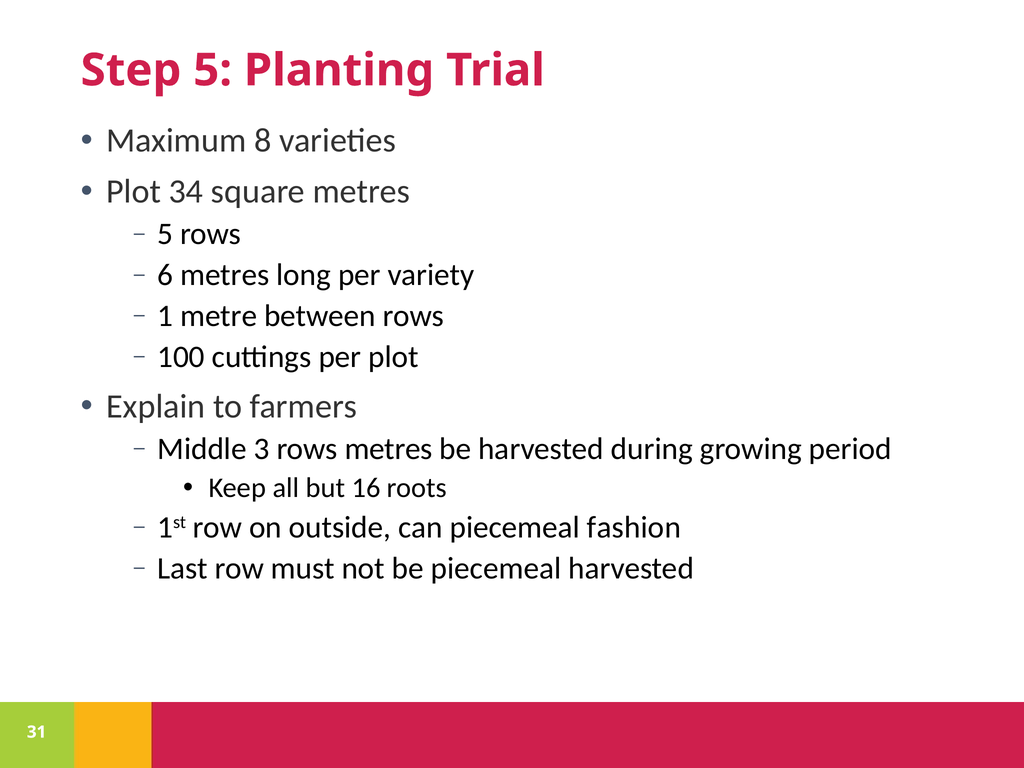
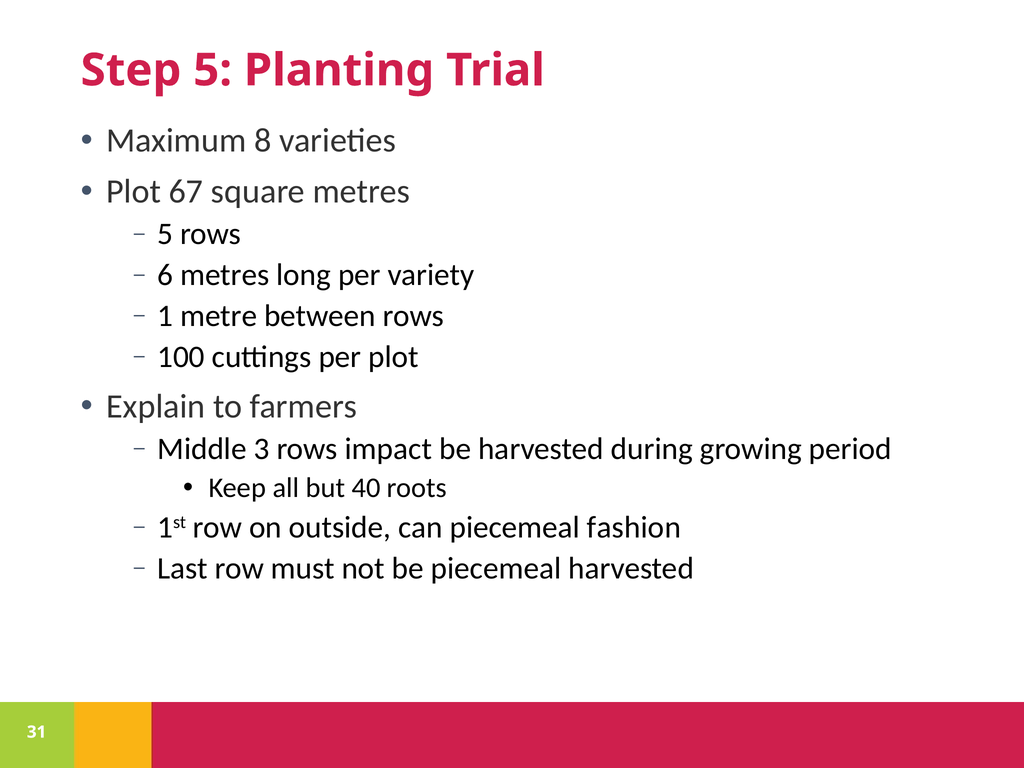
34: 34 -> 67
rows metres: metres -> impact
16: 16 -> 40
